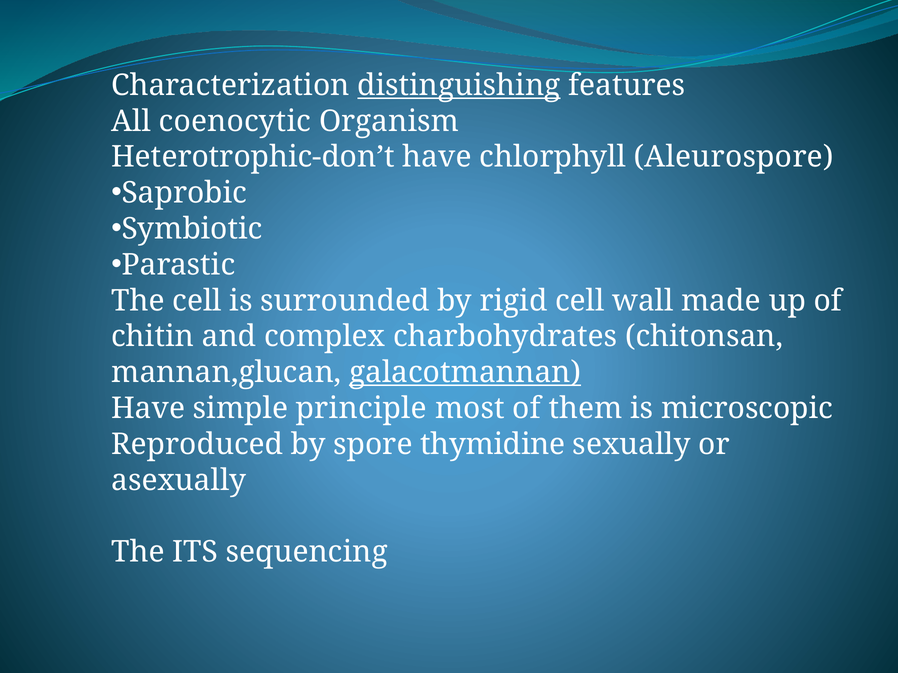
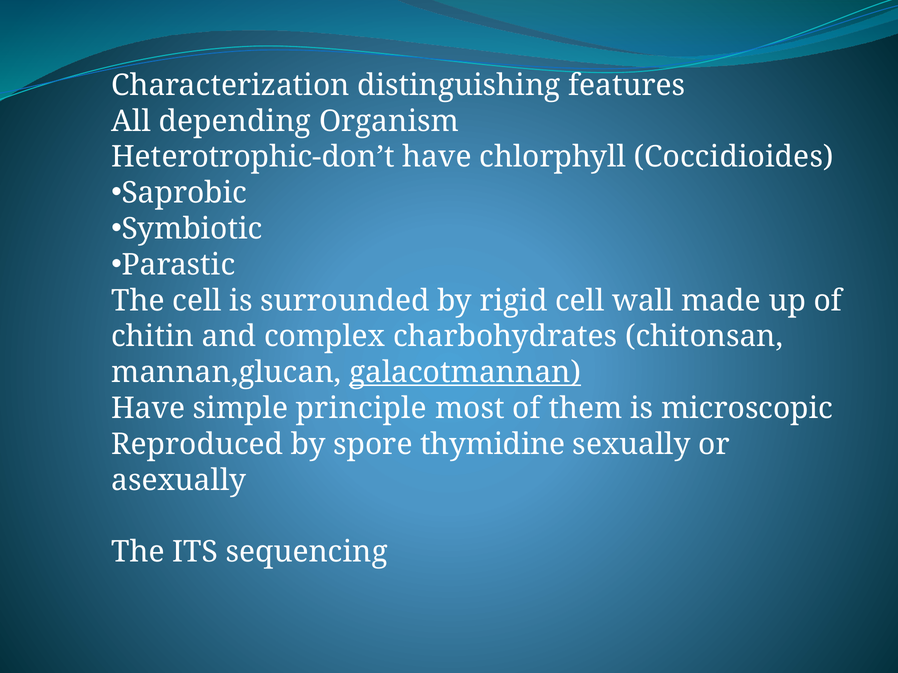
distinguishing underline: present -> none
coenocytic: coenocytic -> depending
Aleurospore: Aleurospore -> Coccidioides
